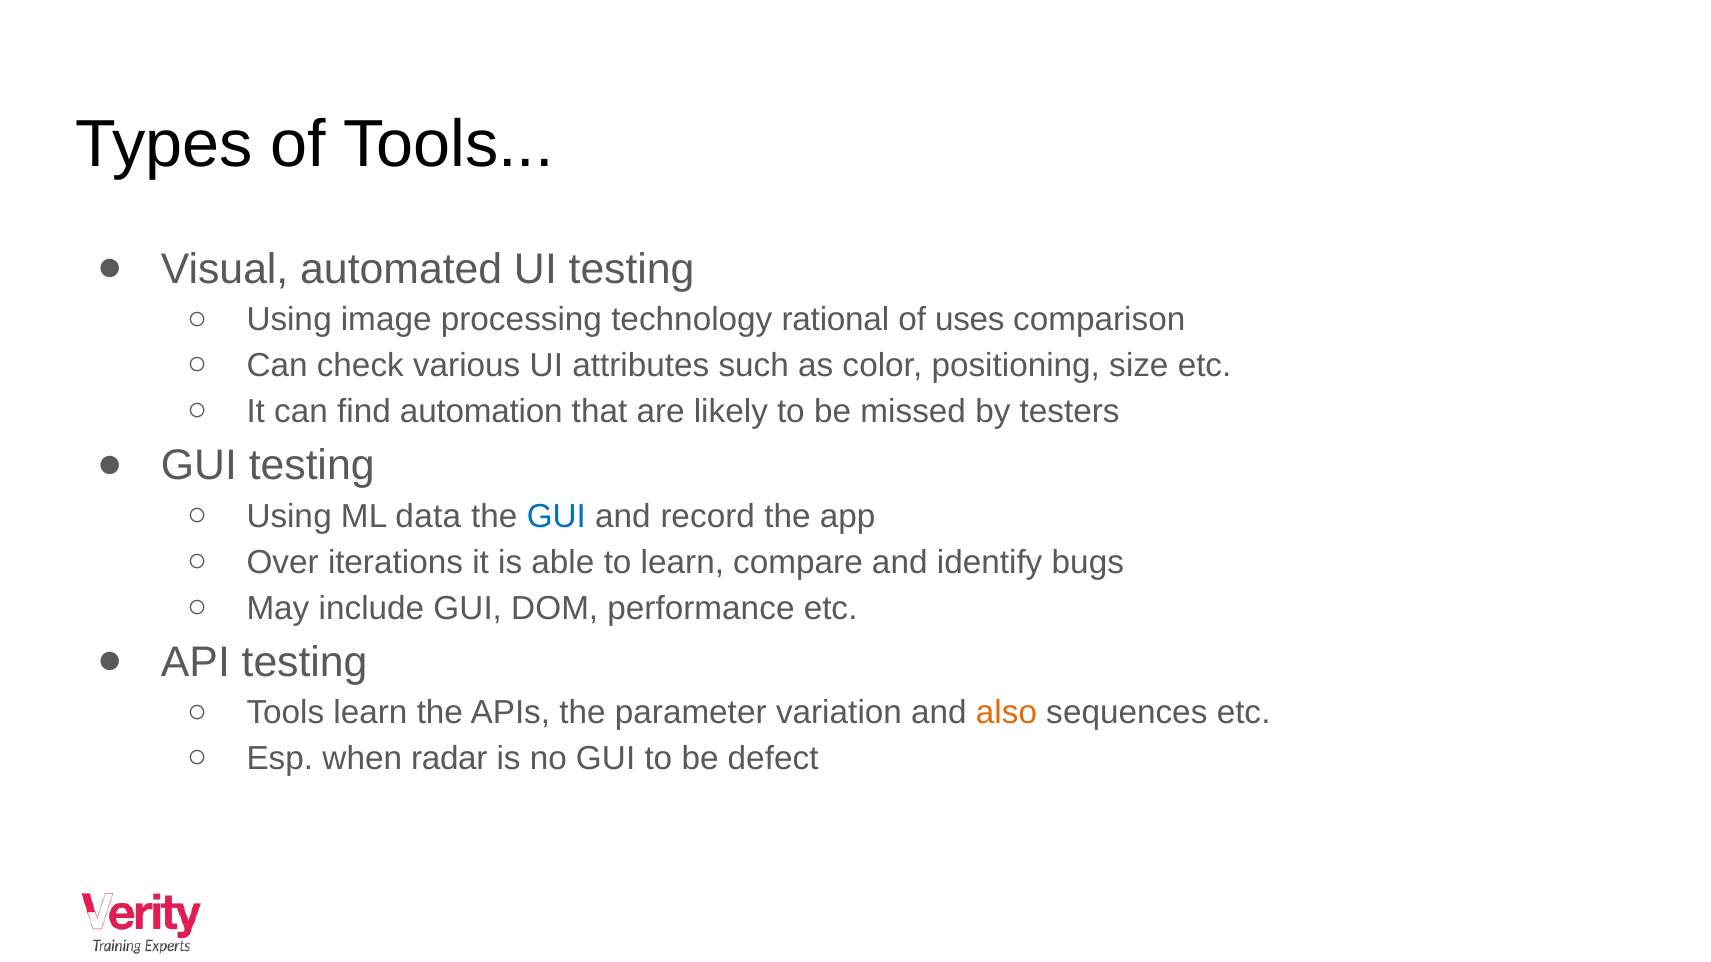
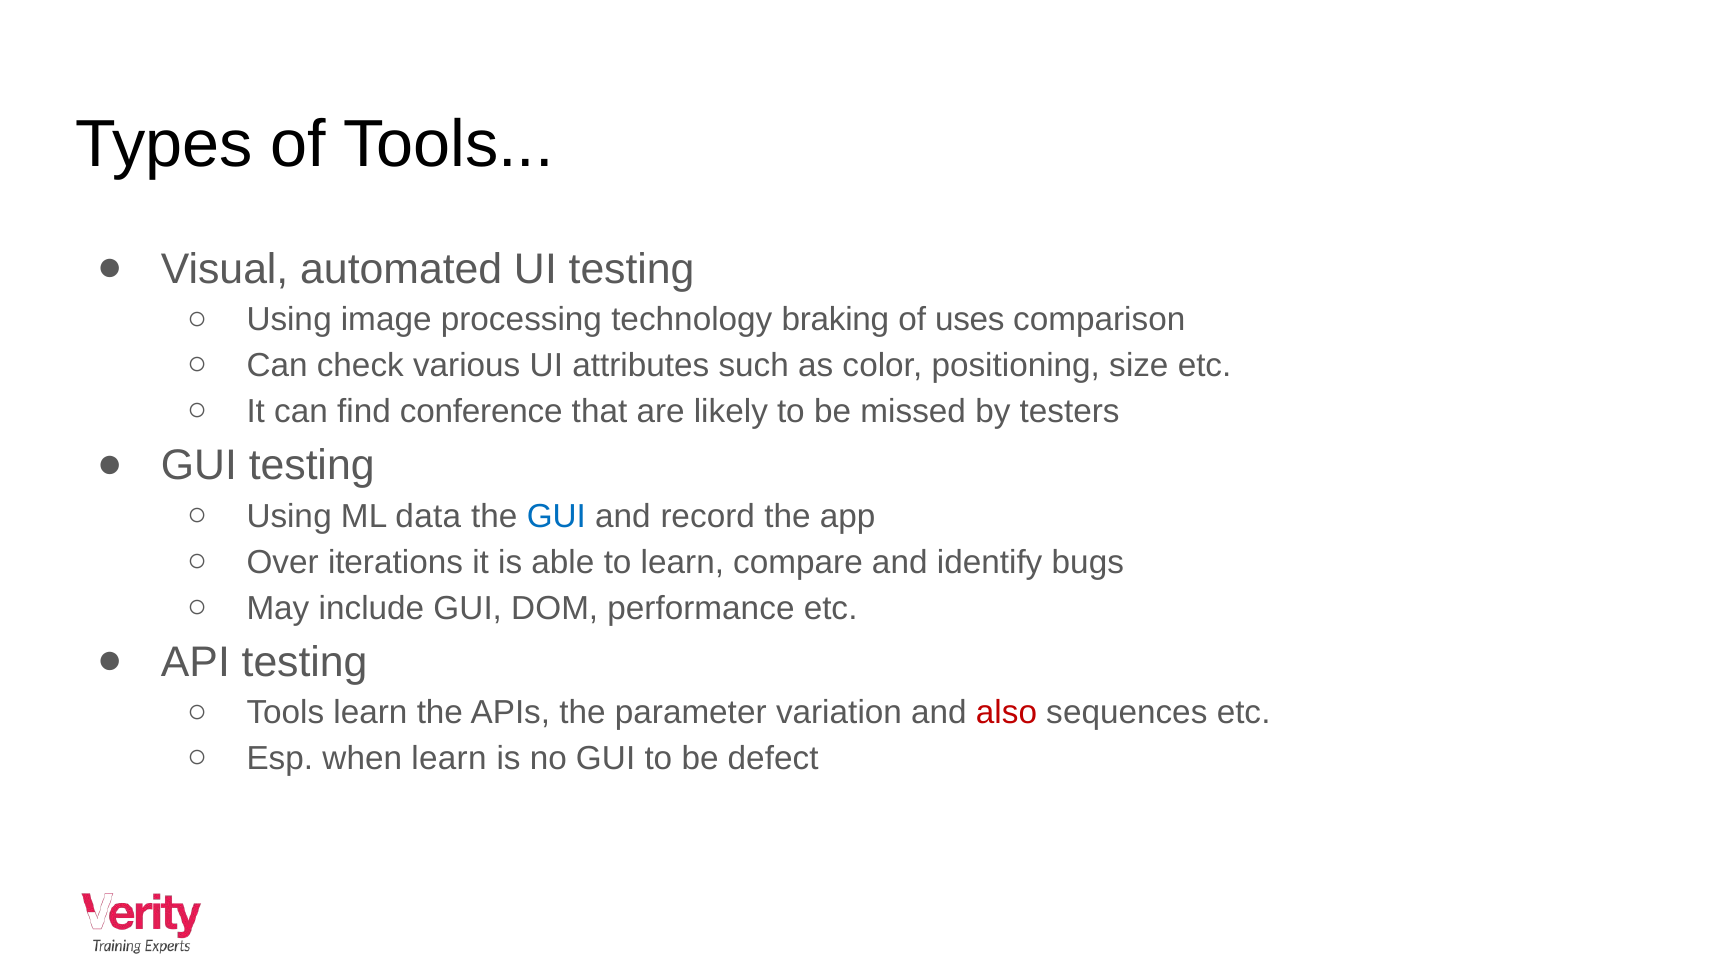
rational: rational -> braking
automation: automation -> conference
also colour: orange -> red
when radar: radar -> learn
